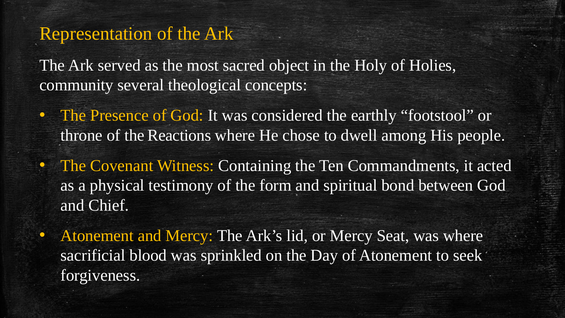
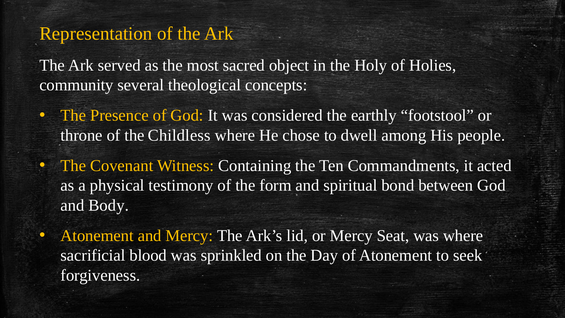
Reactions: Reactions -> Childless
Chief: Chief -> Body
